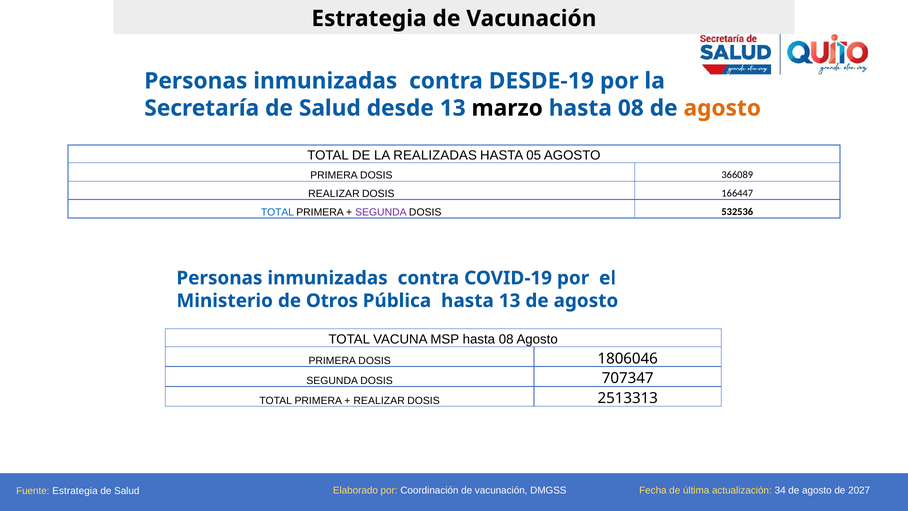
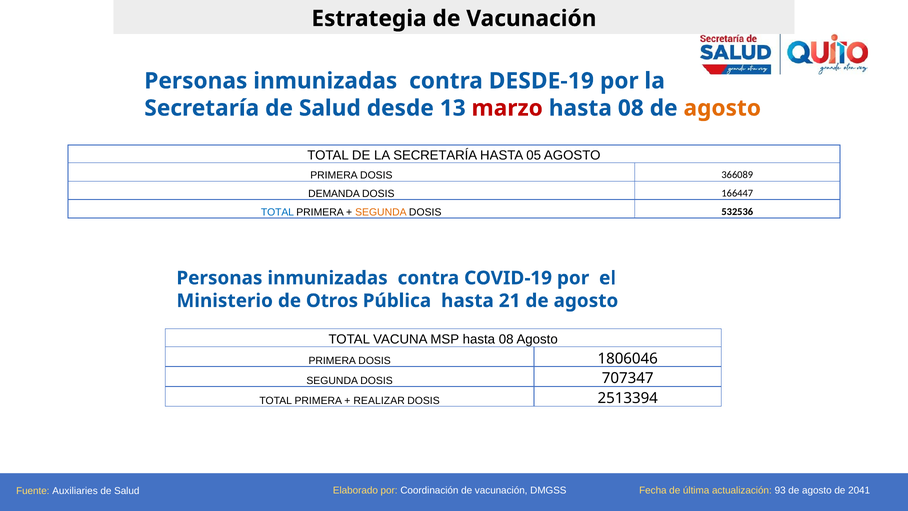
marzo colour: black -> red
DE LA REALIZADAS: REALIZADAS -> SECRETARÍA
REALIZAR at (334, 194): REALIZAR -> DEMANDA
SEGUNDA at (381, 212) colour: purple -> orange
hasta 13: 13 -> 21
2513313: 2513313 -> 2513394
Fuente Estrategia: Estrategia -> Auxiliaries
34: 34 -> 93
2027: 2027 -> 2041
